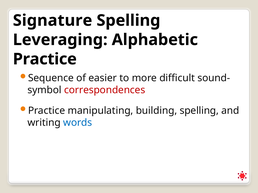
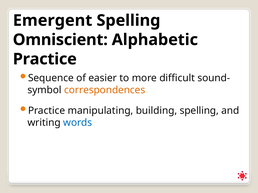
Signature: Signature -> Emergent
Leveraging: Leveraging -> Omniscient
correspondences colour: red -> orange
